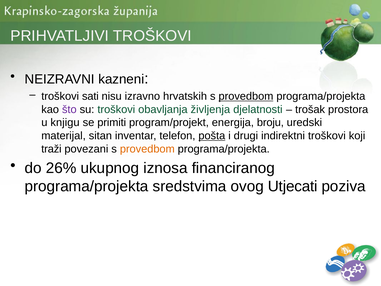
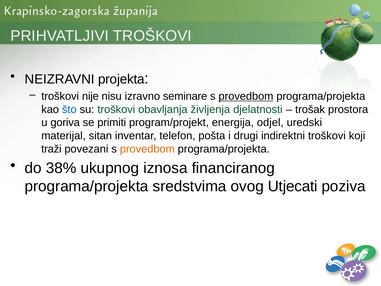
kazneni: kazneni -> projekta
sati: sati -> nije
hrvatskih: hrvatskih -> seminare
što colour: purple -> blue
knjigu: knjigu -> goriva
broju: broju -> odjel
pošta underline: present -> none
26%: 26% -> 38%
